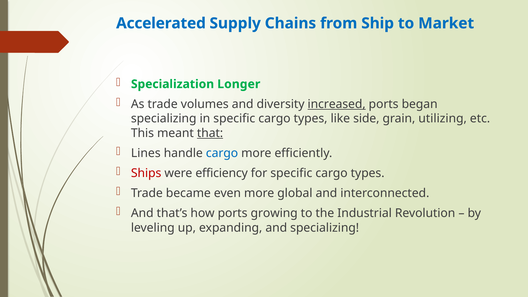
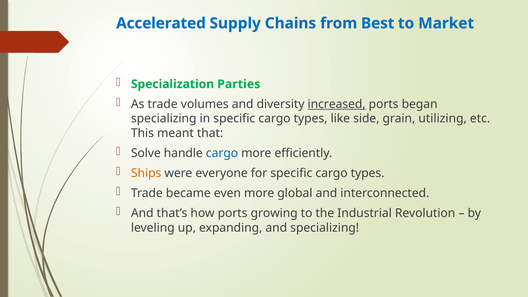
Ship: Ship -> Best
Longer: Longer -> Parties
that underline: present -> none
Lines: Lines -> Solve
Ships colour: red -> orange
efficiency: efficiency -> everyone
